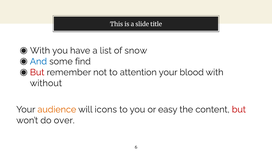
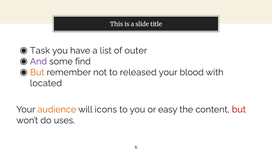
With at (40, 51): With -> Task
snow: snow -> outer
And colour: blue -> purple
But at (37, 72) colour: red -> orange
attention: attention -> released
without: without -> located
over: over -> uses
